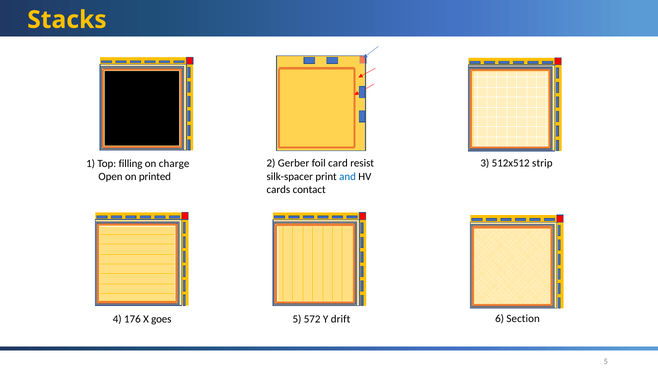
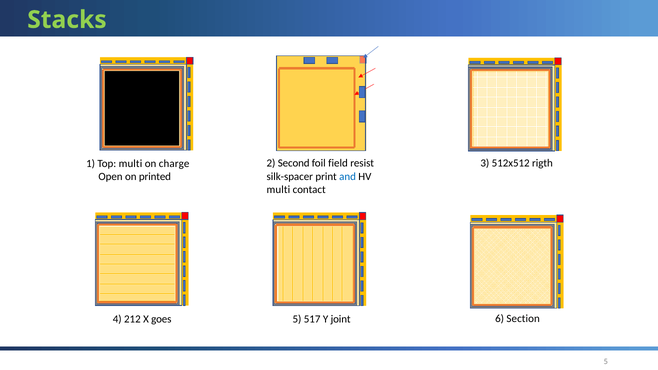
Stacks colour: yellow -> light green
Gerber: Gerber -> Second
card: card -> field
strip: strip -> rigth
Top filling: filling -> multi
cards at (278, 190): cards -> multi
572: 572 -> 517
drift: drift -> joint
176: 176 -> 212
